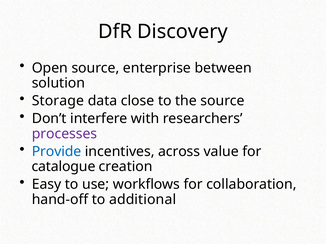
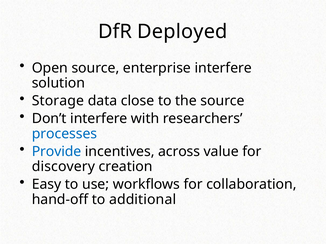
Discovery: Discovery -> Deployed
enterprise between: between -> interfere
processes colour: purple -> blue
catalogue: catalogue -> discovery
